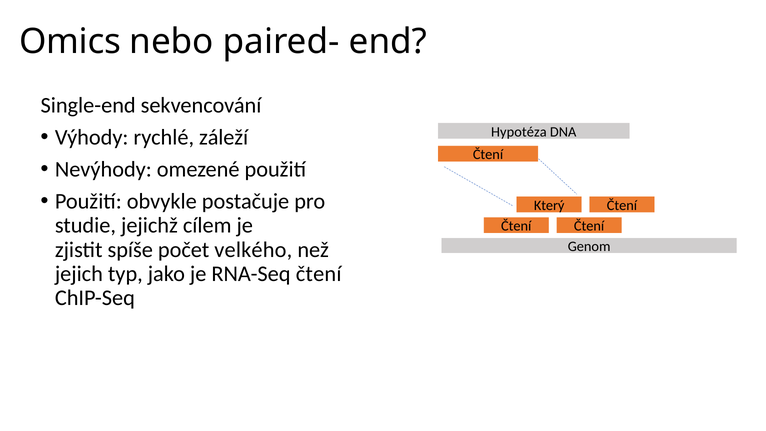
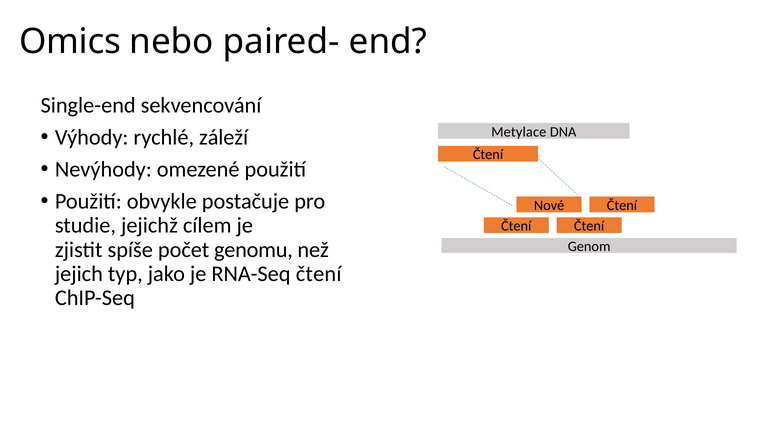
Hypotéza: Hypotéza -> Metylace
Který: Který -> Nové
velkého: velkého -> genomu
